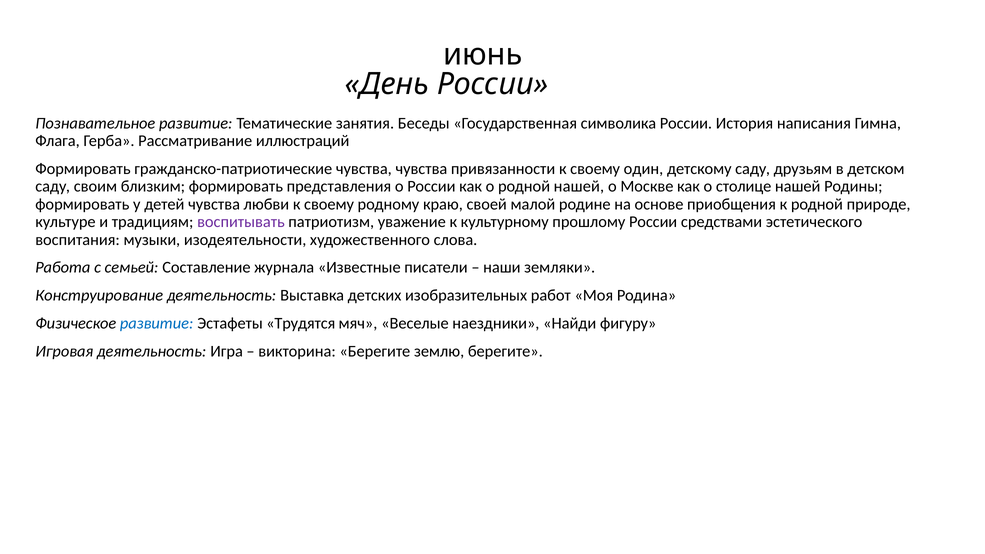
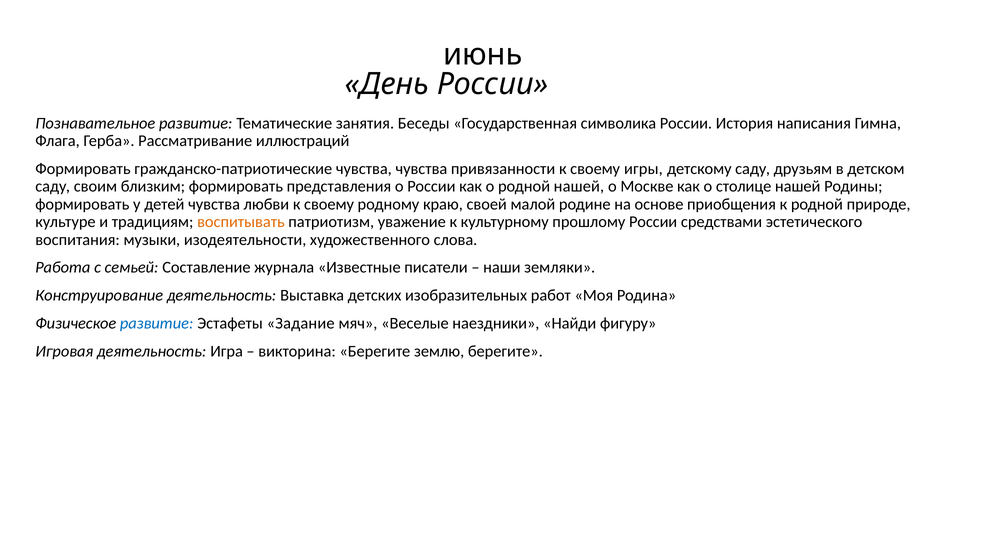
один: один -> игры
воспитывать colour: purple -> orange
Трудятся: Трудятся -> Задание
